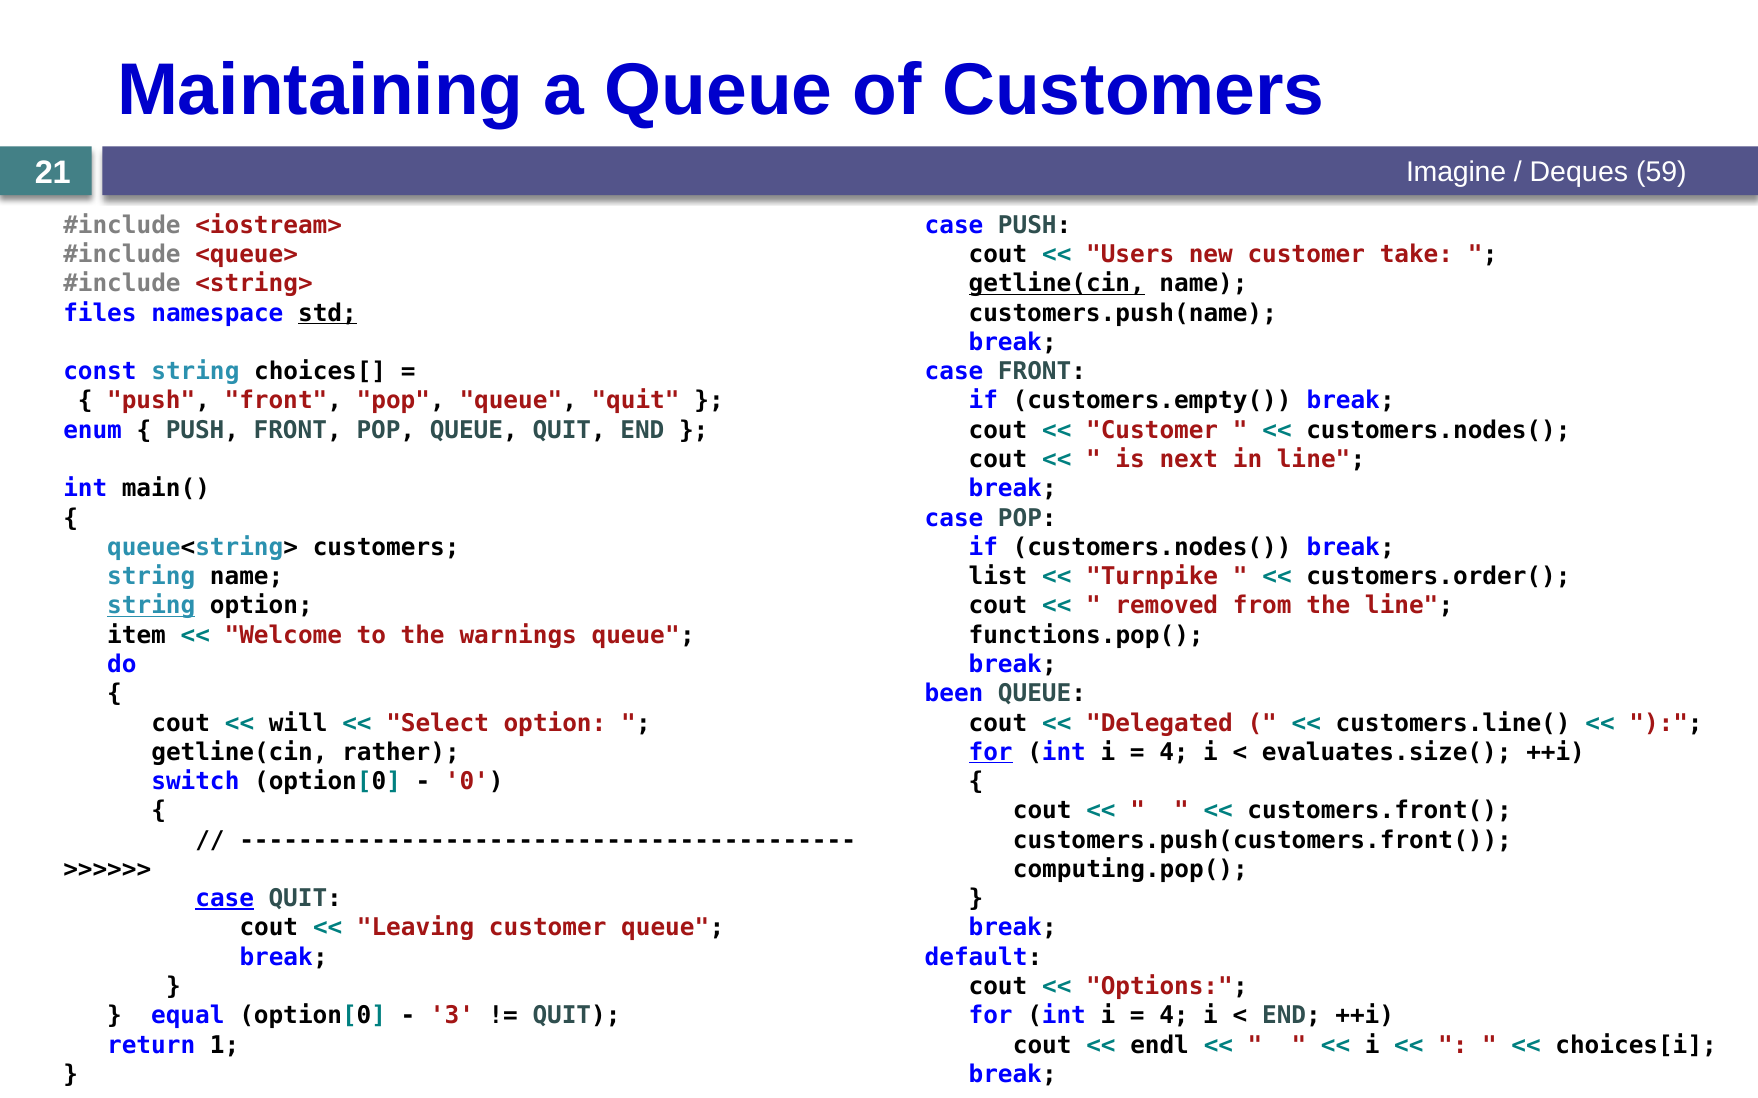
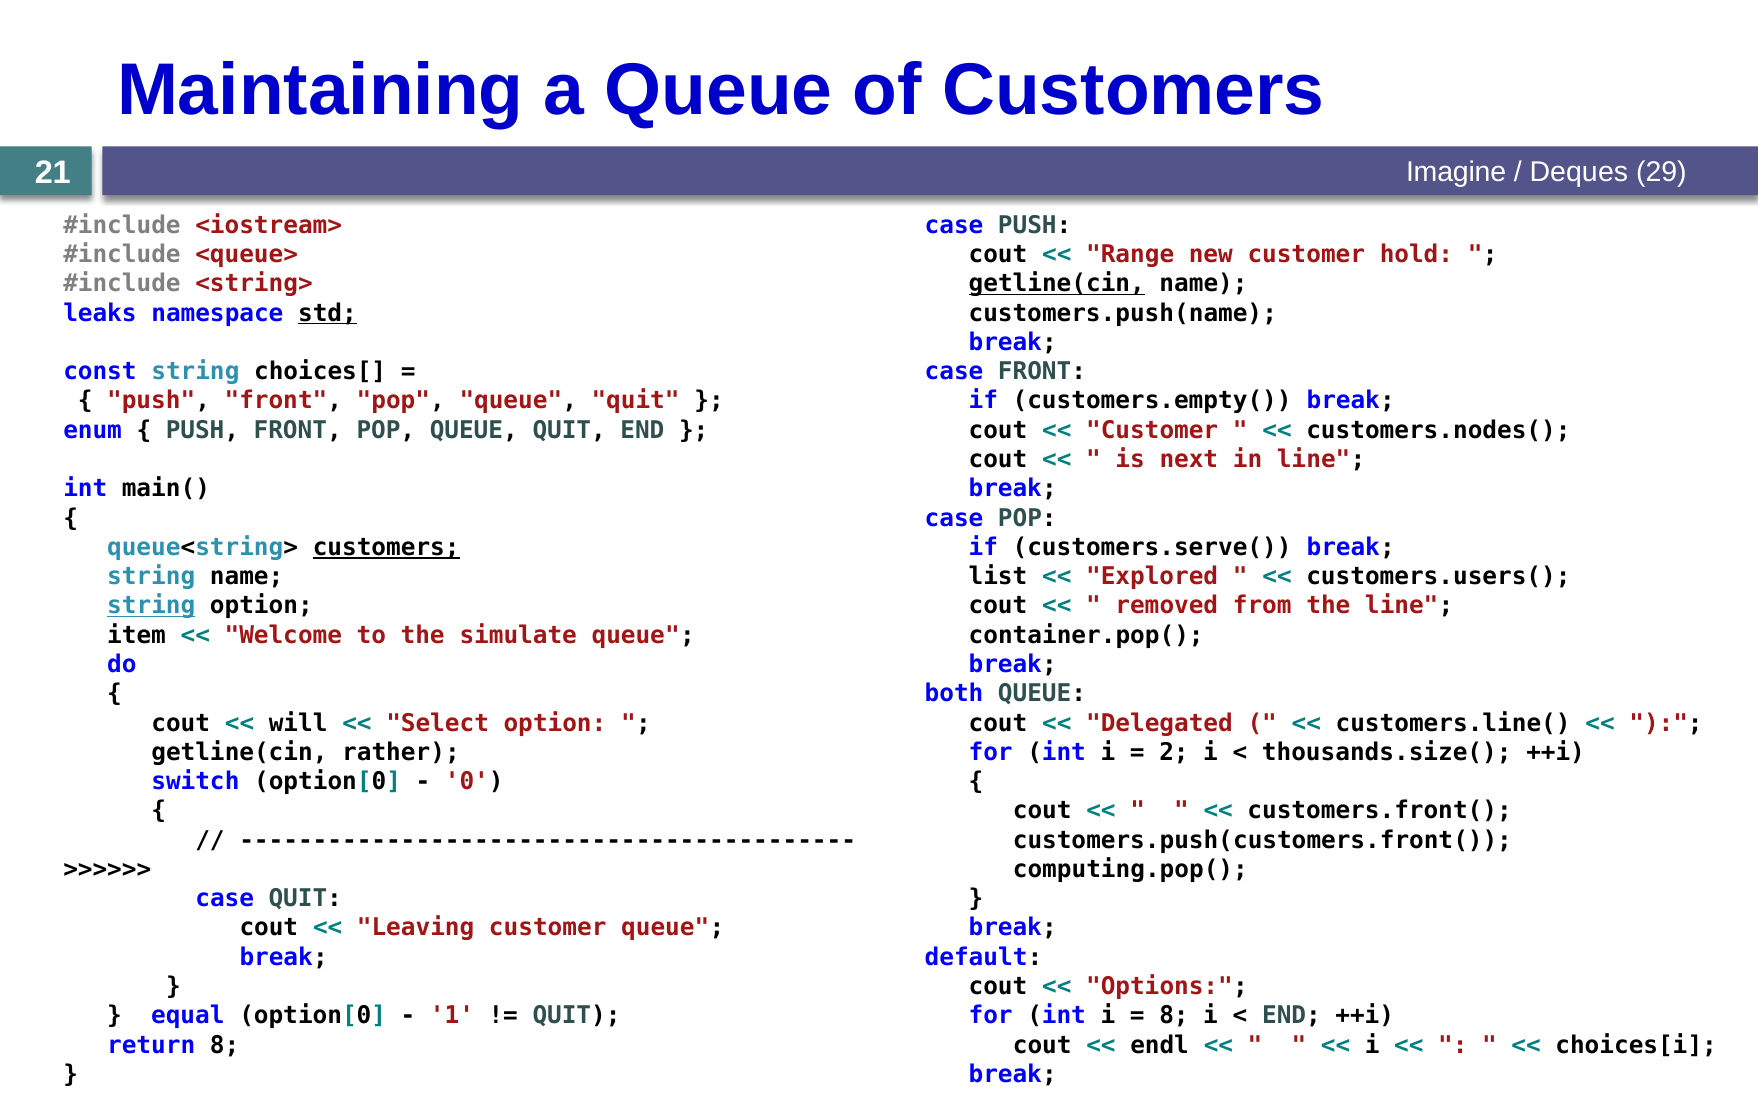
59: 59 -> 29
Users: Users -> Range
take: take -> hold
files: files -> leaks
customers at (386, 548) underline: none -> present
if customers.nodes(: customers.nodes( -> customers.serve(
Turnpike: Turnpike -> Explored
customers.order(: customers.order( -> customers.users(
warnings: warnings -> simulate
functions.pop(: functions.pop( -> container.pop(
been: been -> both
for at (991, 753) underline: present -> none
4 at (1174, 753): 4 -> 2
evaluates.size(: evaluates.size( -> thousands.size(
case at (225, 899) underline: present -> none
3: 3 -> 1
4 at (1174, 1016): 4 -> 8
return 1: 1 -> 8
